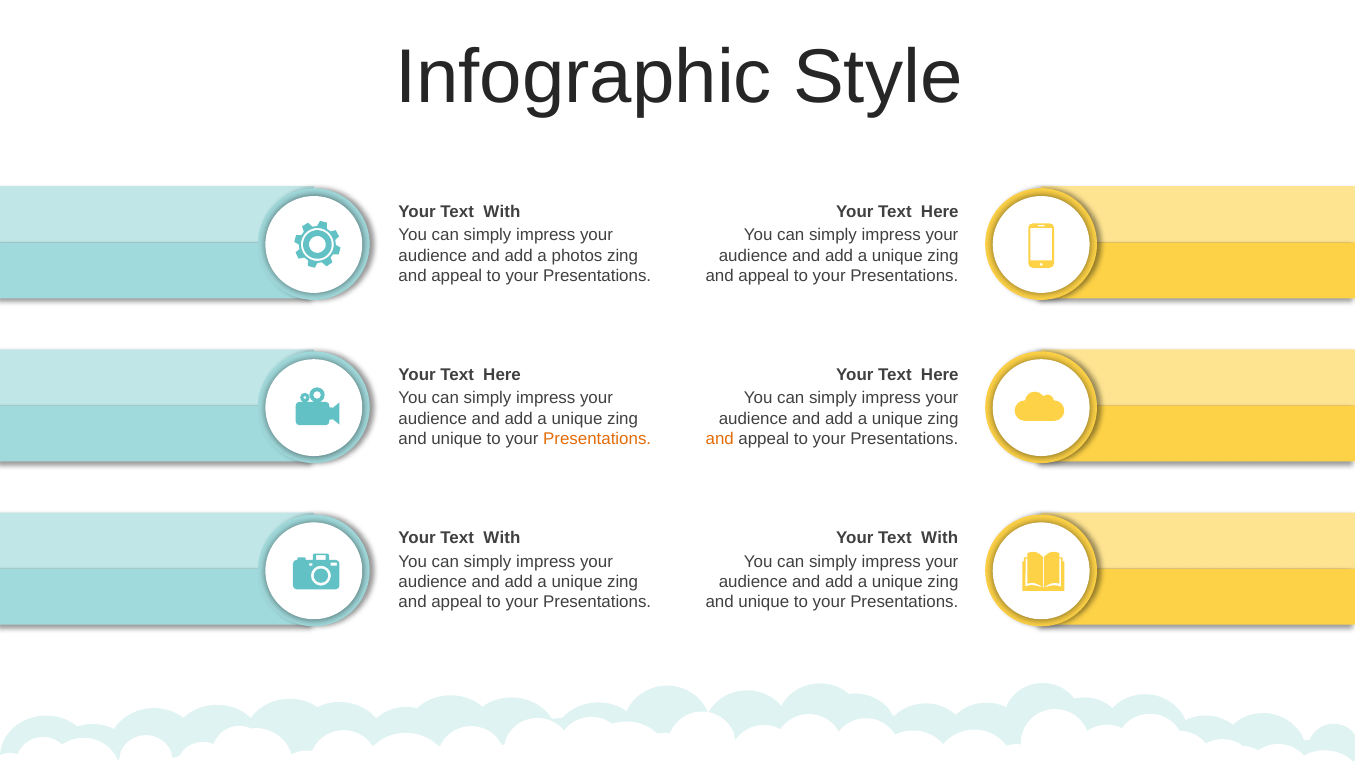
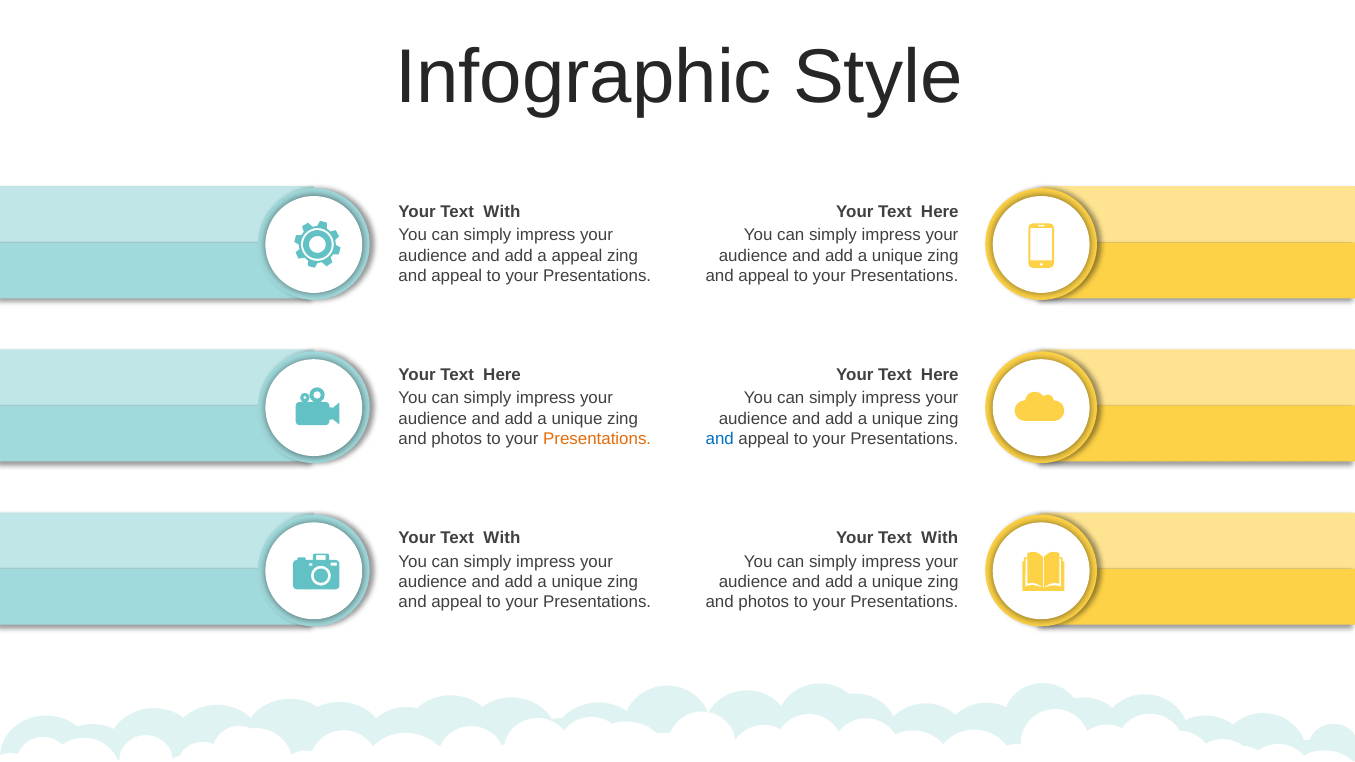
a photos: photos -> appeal
unique at (457, 439): unique -> photos
and at (720, 439) colour: orange -> blue
unique at (764, 602): unique -> photos
